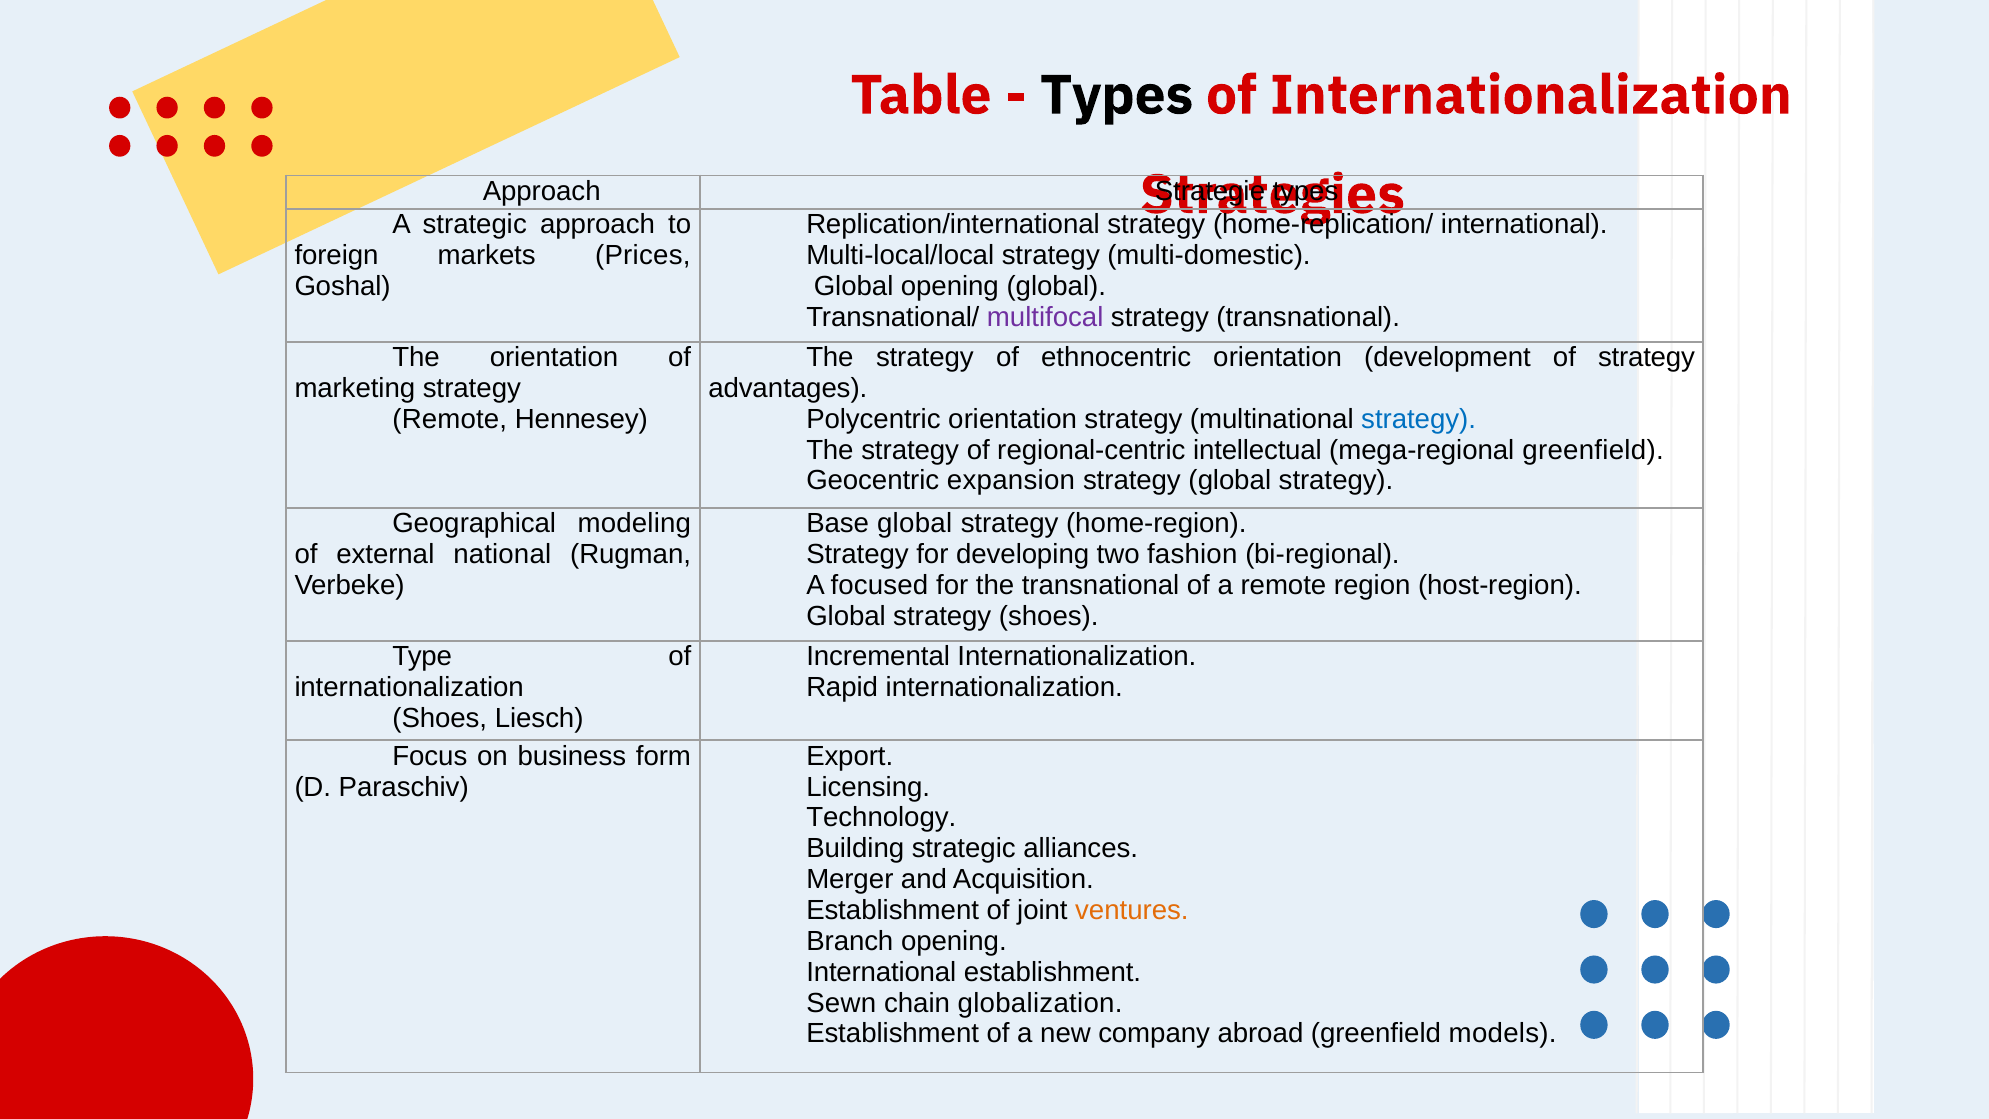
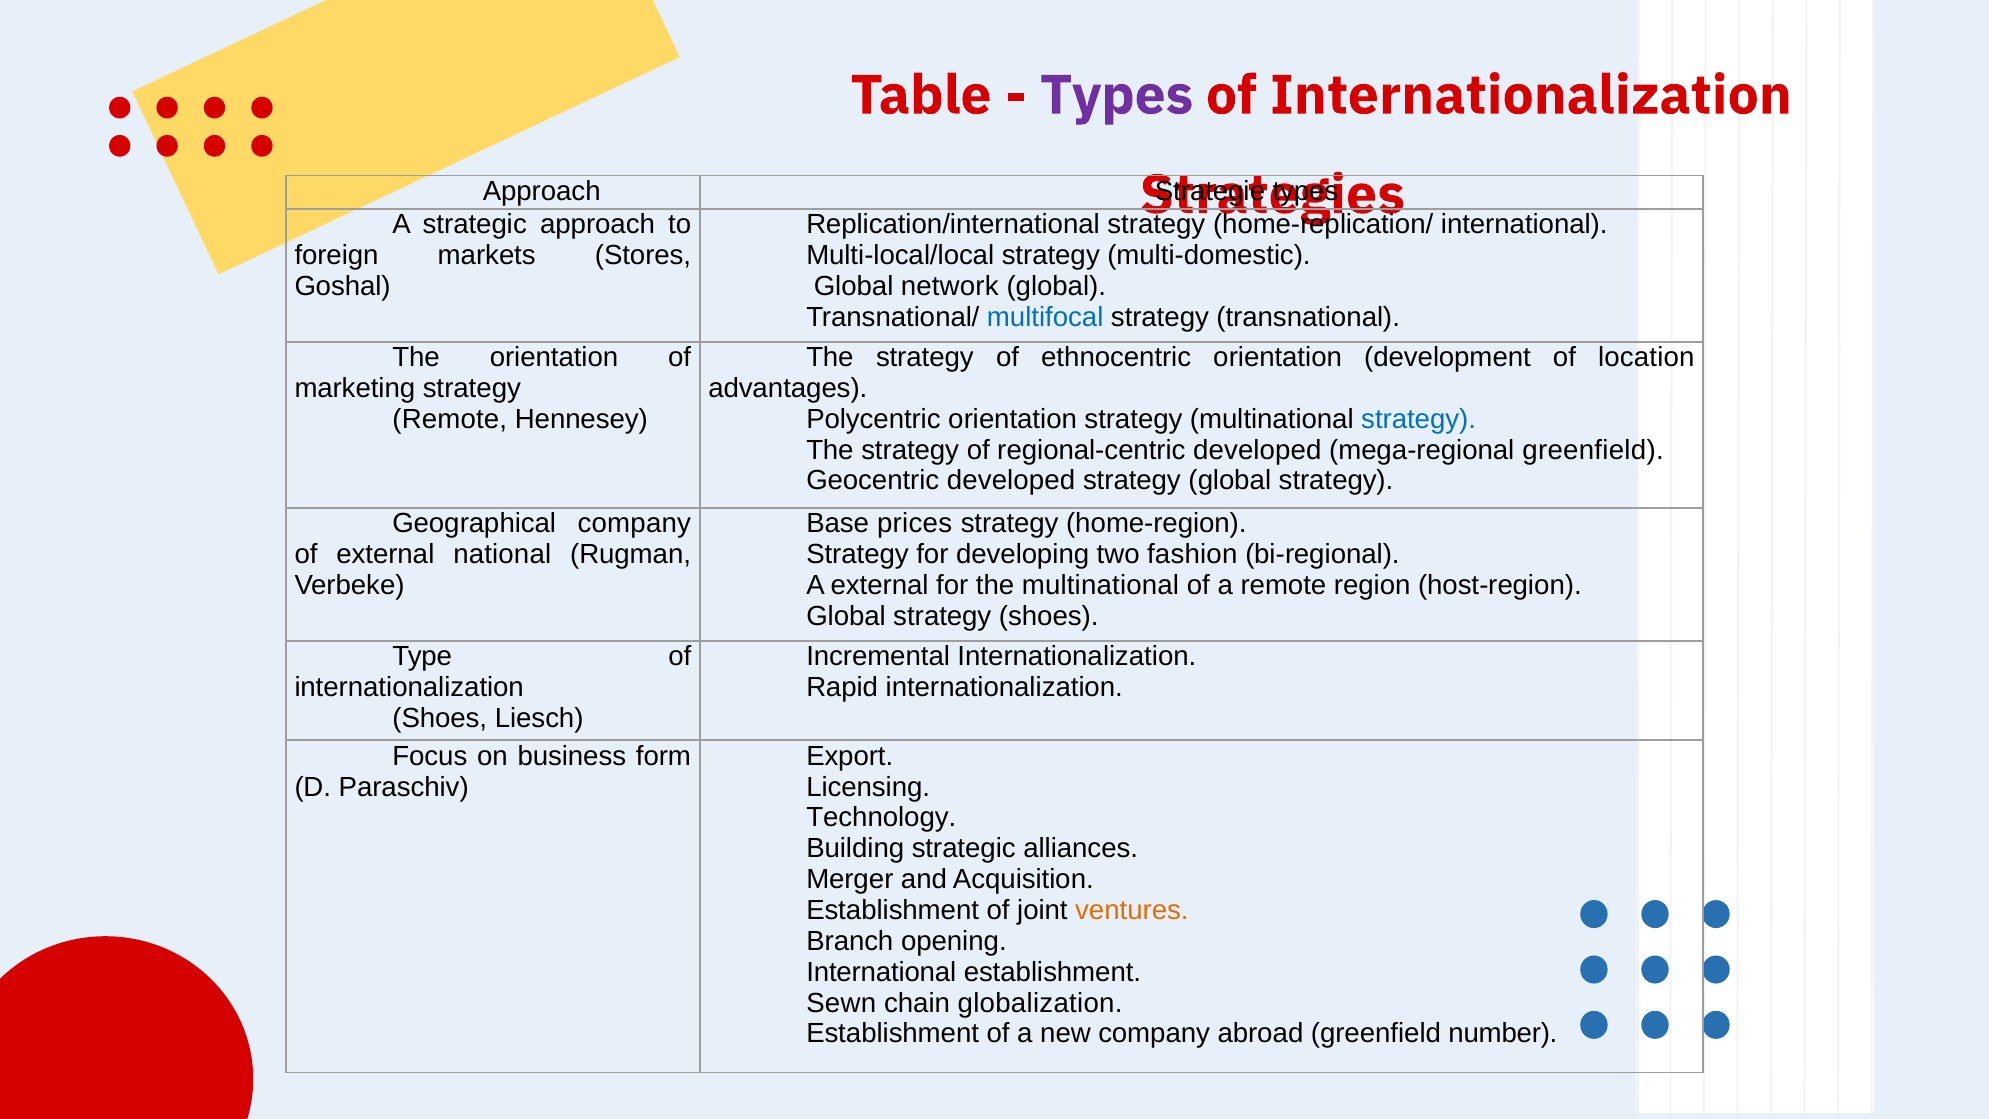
Types at (1117, 95) colour: black -> purple
Prices: Prices -> Stores
Global opening: opening -> network
multifocal colour: purple -> blue
of strategy: strategy -> location
regional-centric intellectual: intellectual -> developed
Geocentric expansion: expansion -> developed
Geographical modeling: modeling -> company
Base global: global -> prices
A focused: focused -> external
the transnational: transnational -> multinational
models: models -> number
